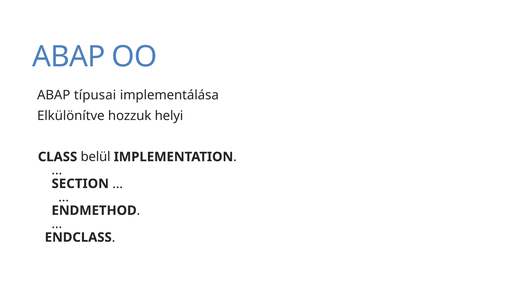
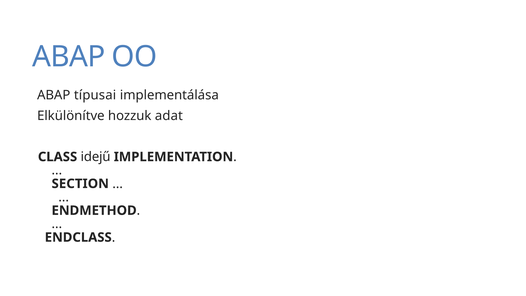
helyi: helyi -> adat
belül: belül -> idejű
